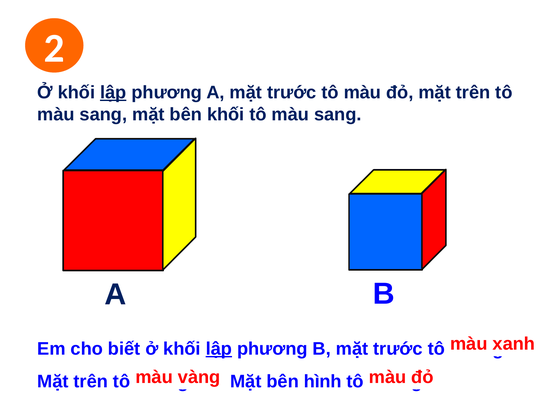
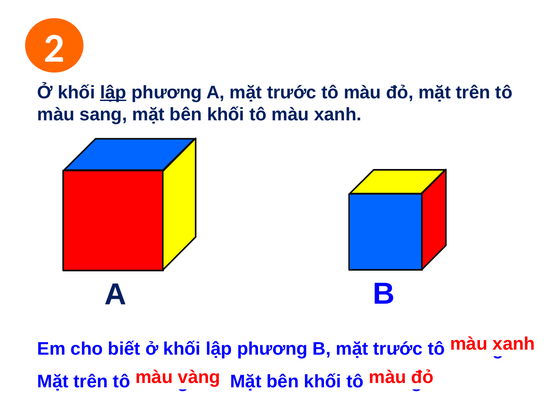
sang at (338, 114): sang -> xanh
lập at (219, 349) underline: present -> none
hình at (323, 382): hình -> khối
